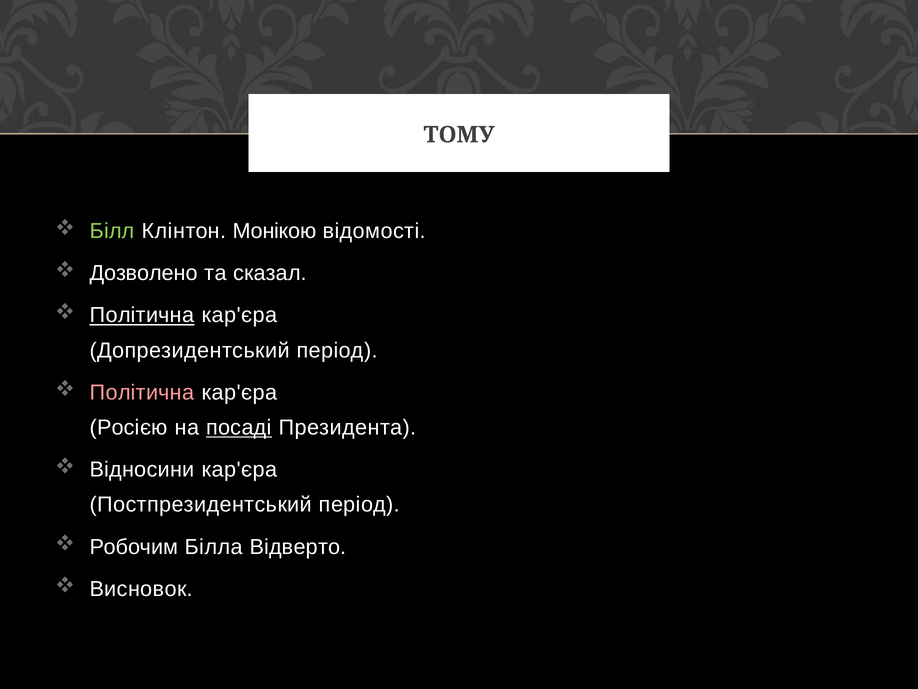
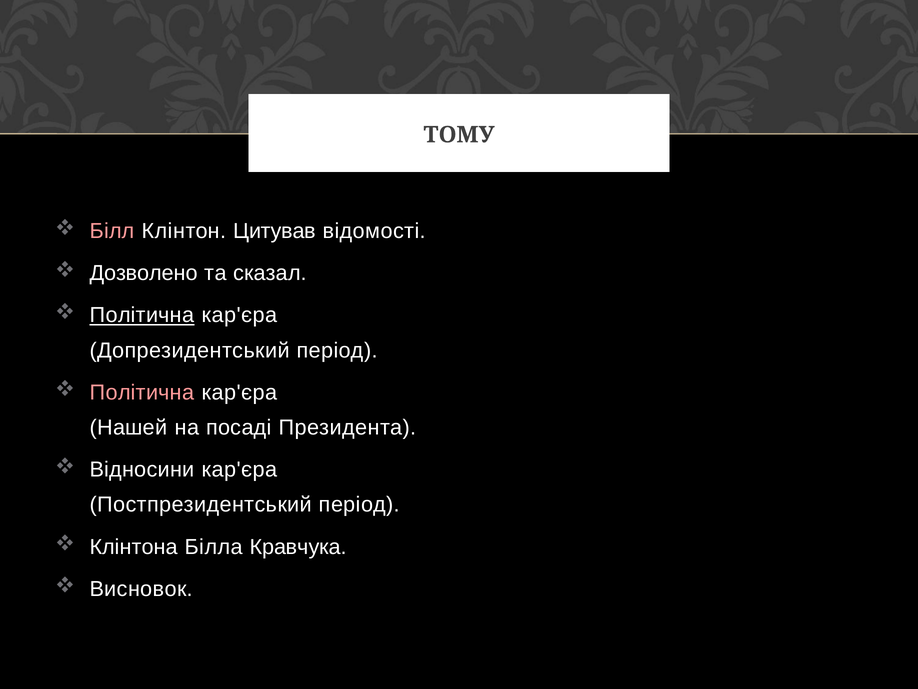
Білл colour: light green -> pink
Монікою: Монікою -> Цитував
Росією: Росією -> Нашей
посаді underline: present -> none
Робочим: Робочим -> Клінтона
Відверто: Відверто -> Кравчука
